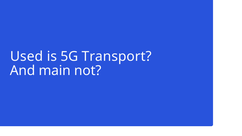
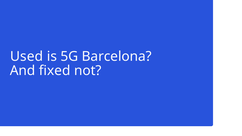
Transport: Transport -> Barcelona
main: main -> fixed
